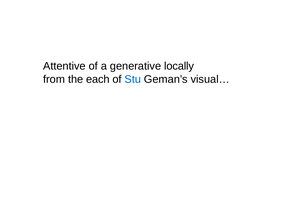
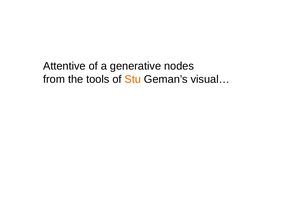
locally: locally -> nodes
each: each -> tools
Stu colour: blue -> orange
